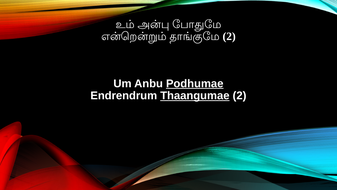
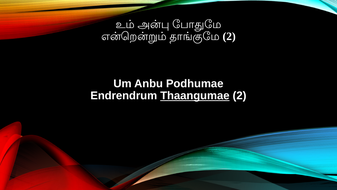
Podhumae underline: present -> none
